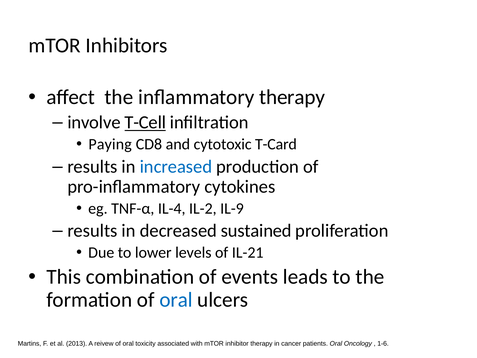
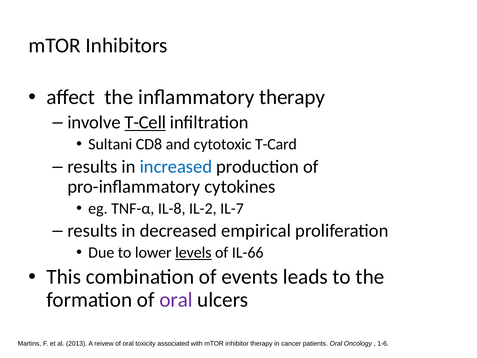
Paying: Paying -> Sultani
IL-4: IL-4 -> IL-8
IL-9: IL-9 -> IL-7
sustained: sustained -> empirical
levels underline: none -> present
IL-21: IL-21 -> IL-66
oral at (176, 300) colour: blue -> purple
